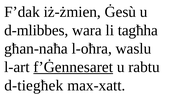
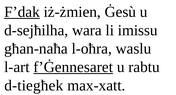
F’dak underline: none -> present
d-mlibbes: d-mlibbes -> d-sejħilha
tagħha: tagħha -> imissu
